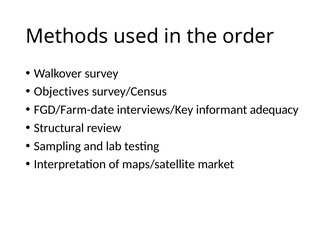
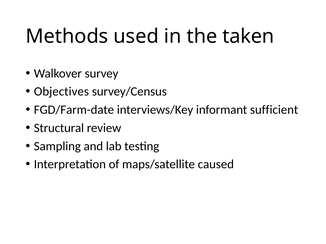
order: order -> taken
adequacy: adequacy -> sufficient
market: market -> caused
